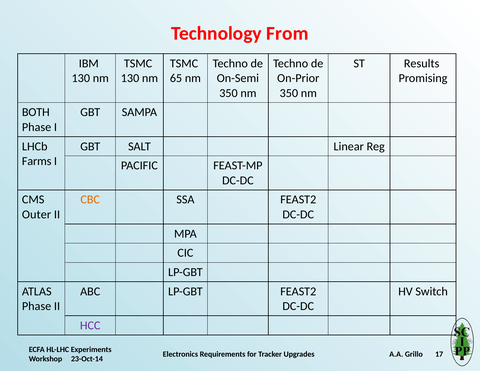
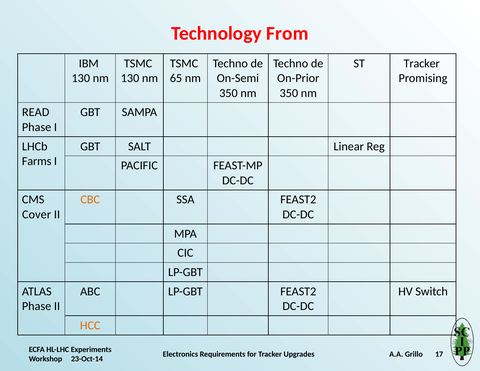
ST Results: Results -> Tracker
BOTH: BOTH -> READ
Outer: Outer -> Cover
HCC colour: purple -> orange
